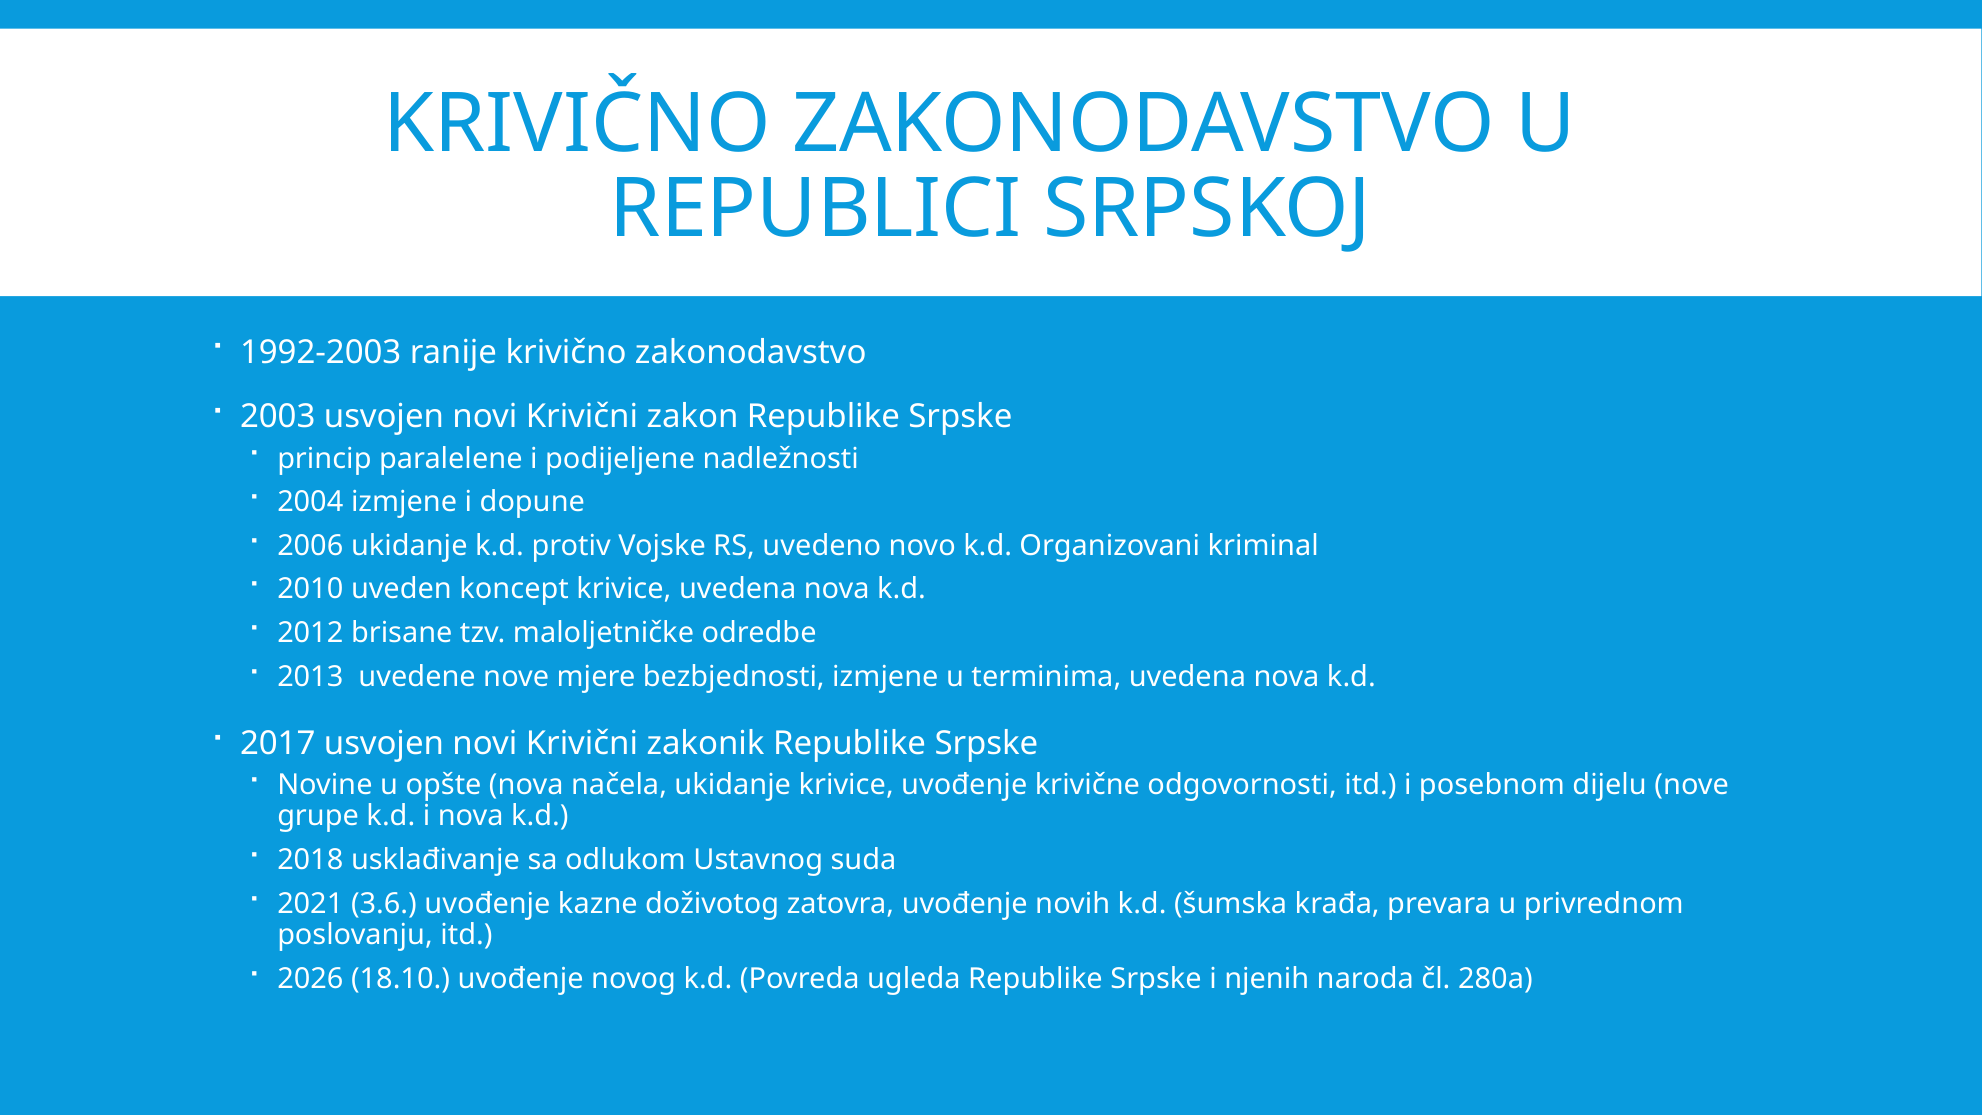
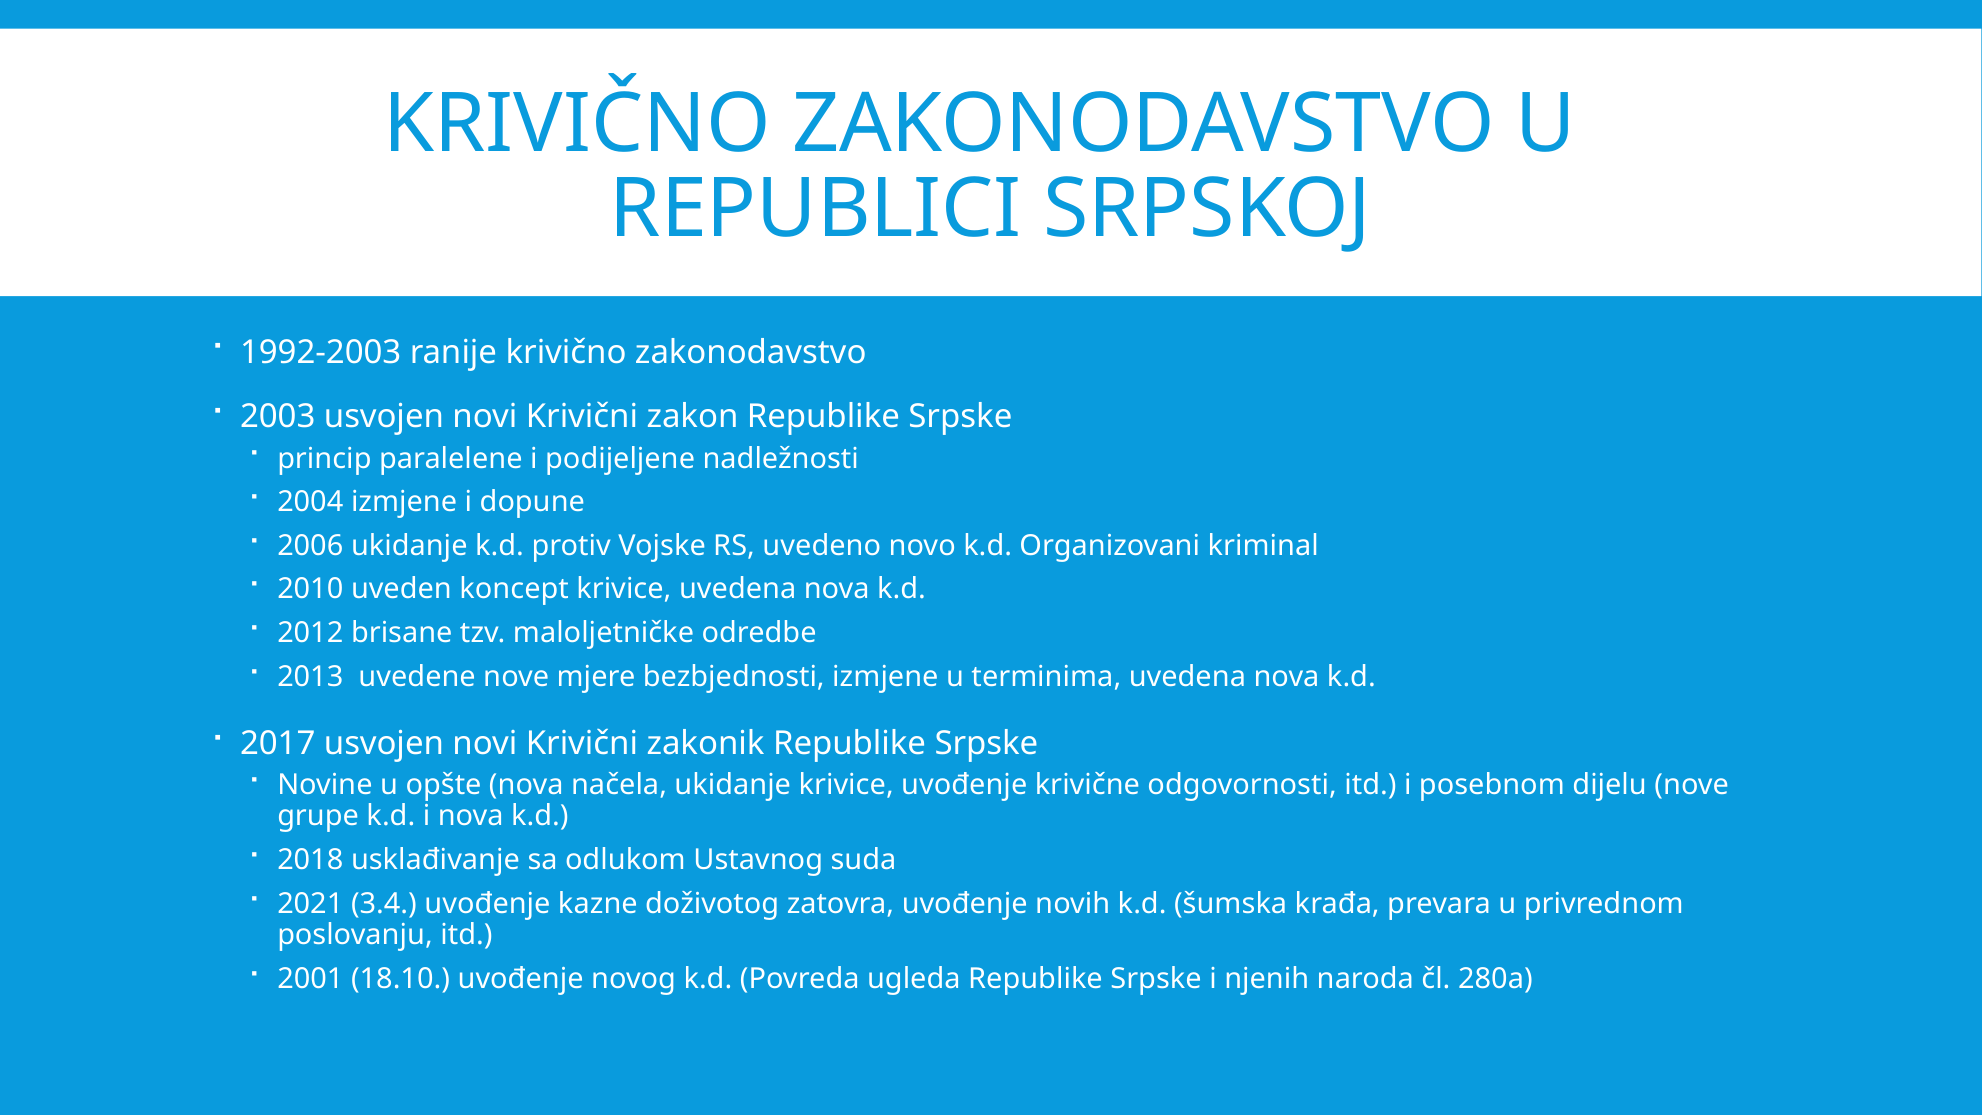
3.6: 3.6 -> 3.4
2026: 2026 -> 2001
